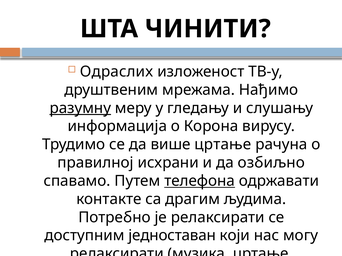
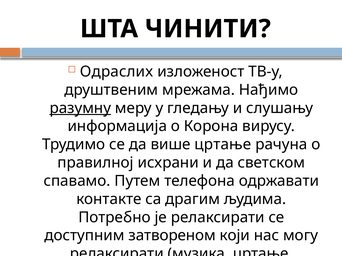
озбиљно: озбиљно -> светском
телефона underline: present -> none
једноставан: једноставан -> затвореном
